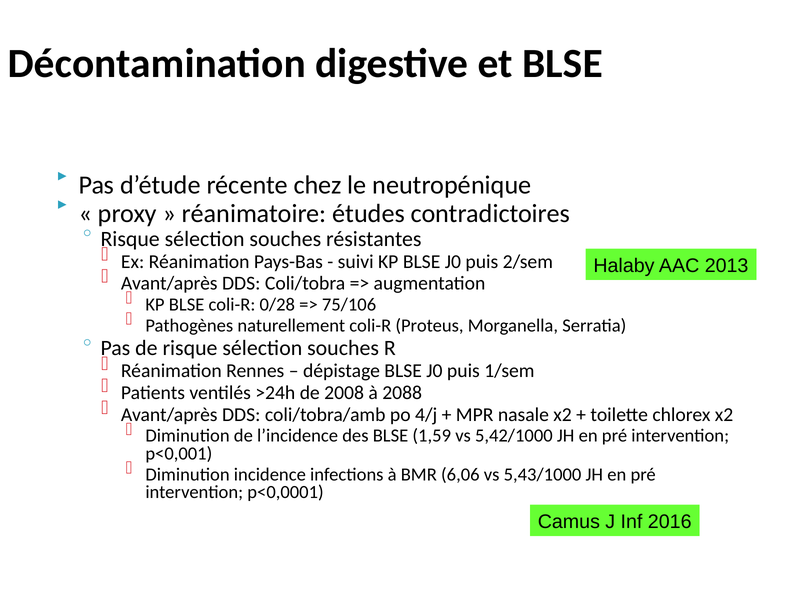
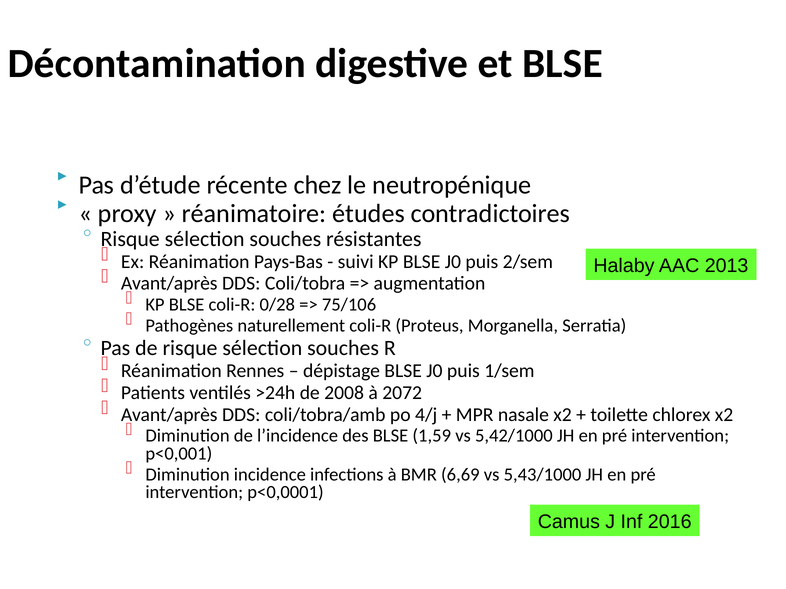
2088: 2088 -> 2072
6,06: 6,06 -> 6,69
